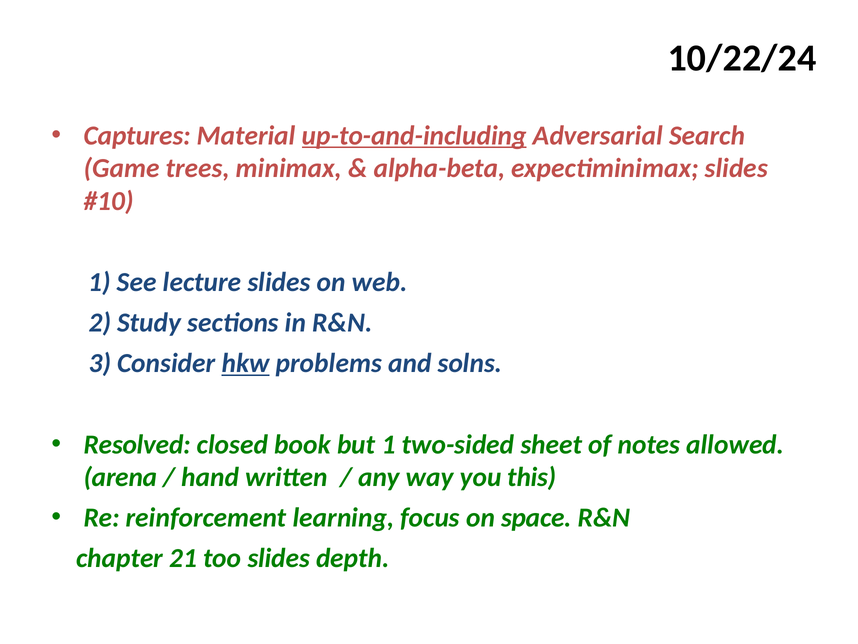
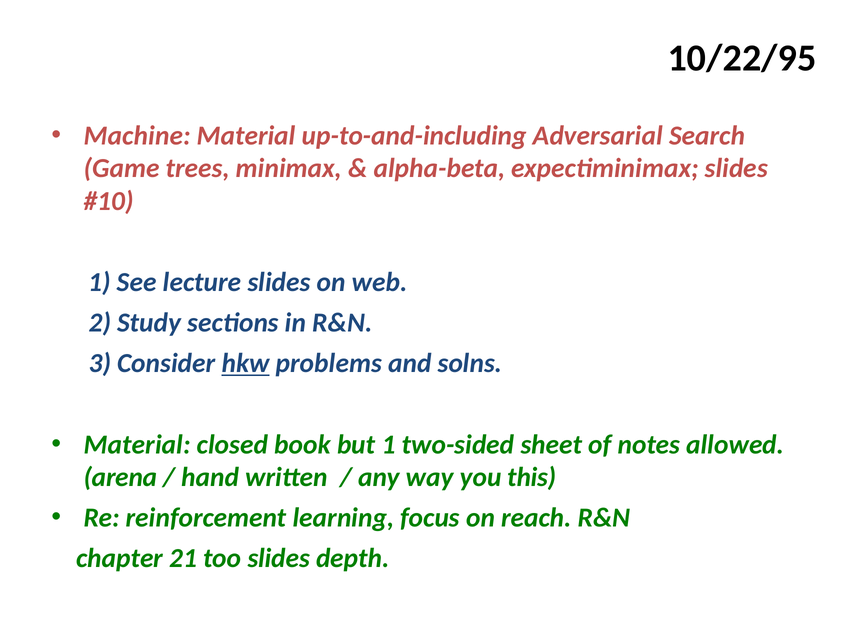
10/22/24: 10/22/24 -> 10/22/95
Captures: Captures -> Machine
up-to-and-including underline: present -> none
Resolved at (137, 444): Resolved -> Material
space: space -> reach
